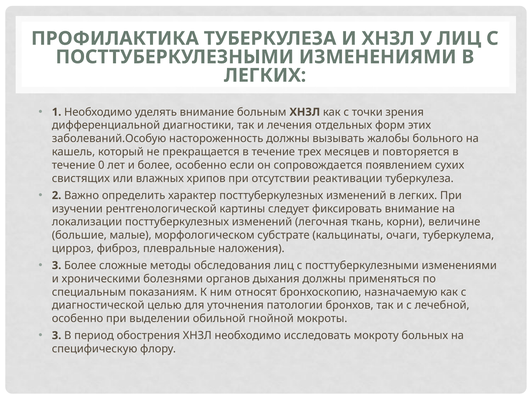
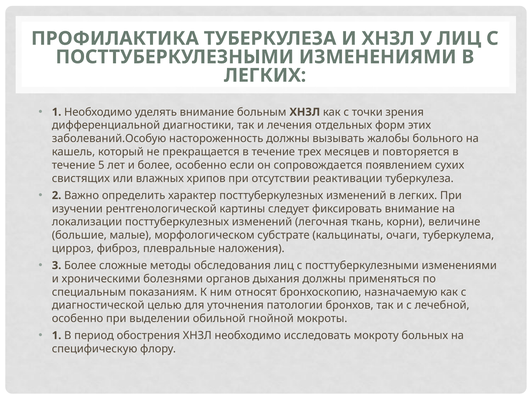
0: 0 -> 5
3 at (57, 335): 3 -> 1
